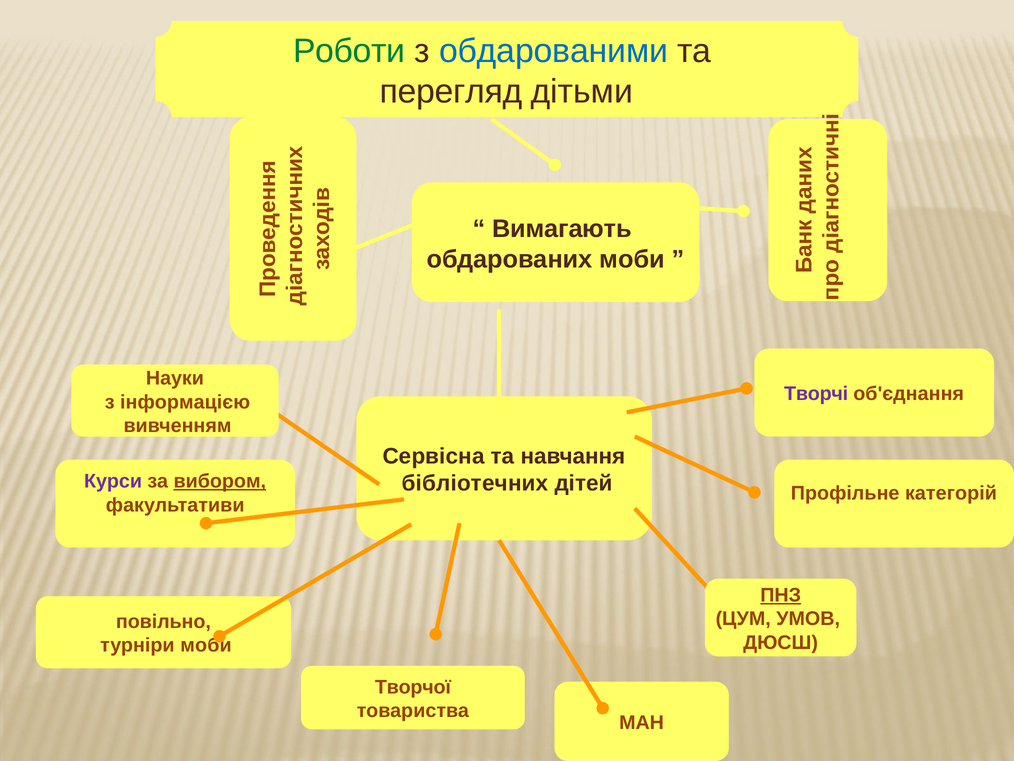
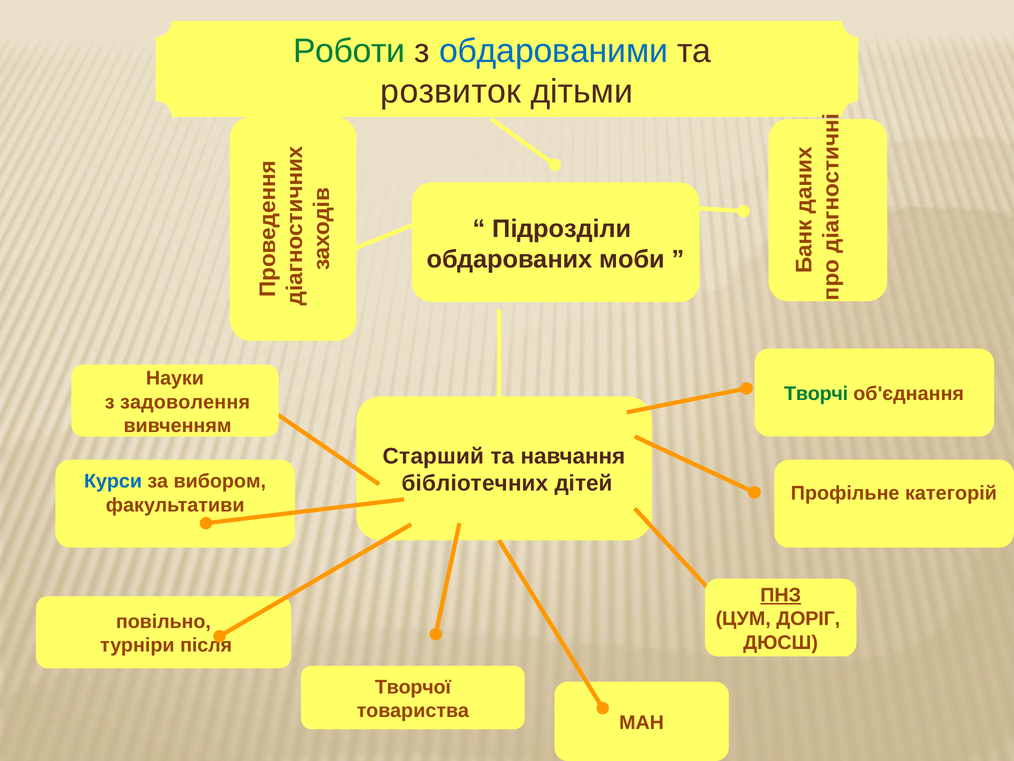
перегляд: перегляд -> розвиток
Вимагають: Вимагають -> Підрозділи
Творчі colour: purple -> green
інформацією: інформацією -> задоволення
Сервісна: Сервісна -> Старший
Курси colour: purple -> blue
вибором underline: present -> none
УМОВ: УМОВ -> ДОРІГ
турніри моби: моби -> після
